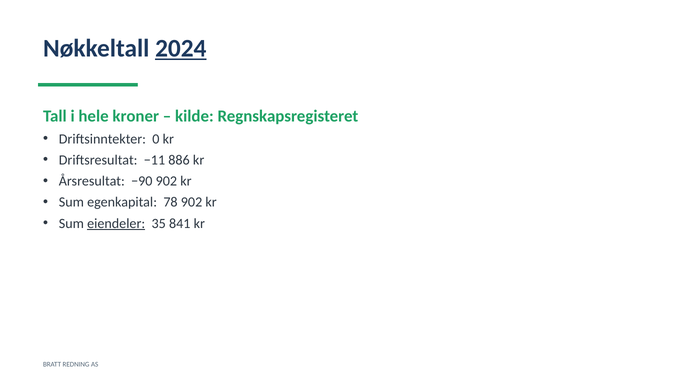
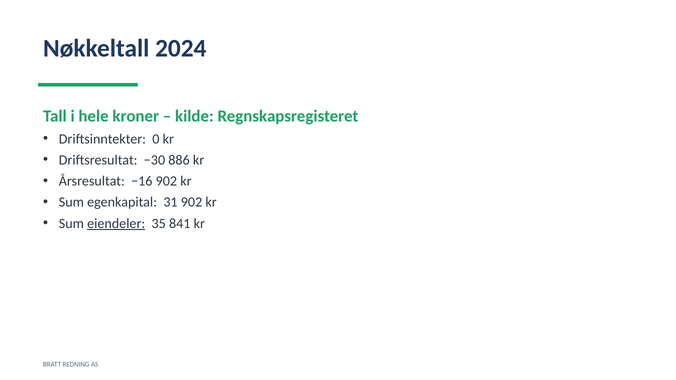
2024 underline: present -> none
−11: −11 -> −30
−90: −90 -> −16
78: 78 -> 31
